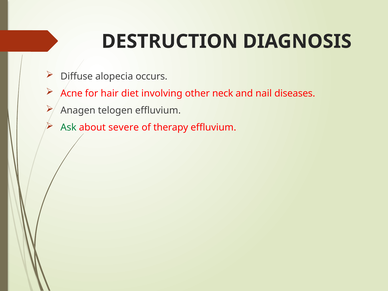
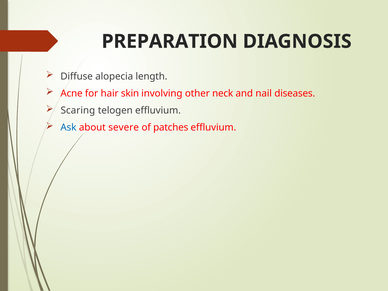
DESTRUCTION: DESTRUCTION -> PREPARATION
occurs: occurs -> length
diet: diet -> skin
Anagen: Anagen -> Scaring
Ask colour: green -> blue
therapy: therapy -> patches
